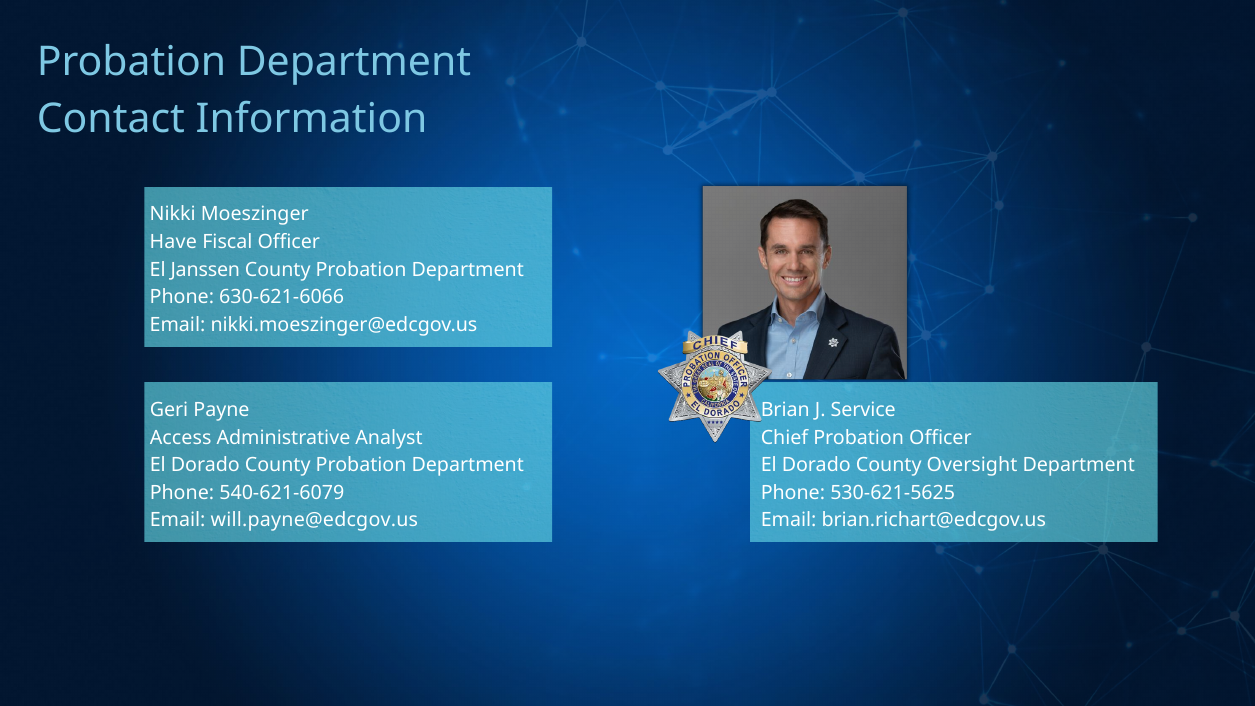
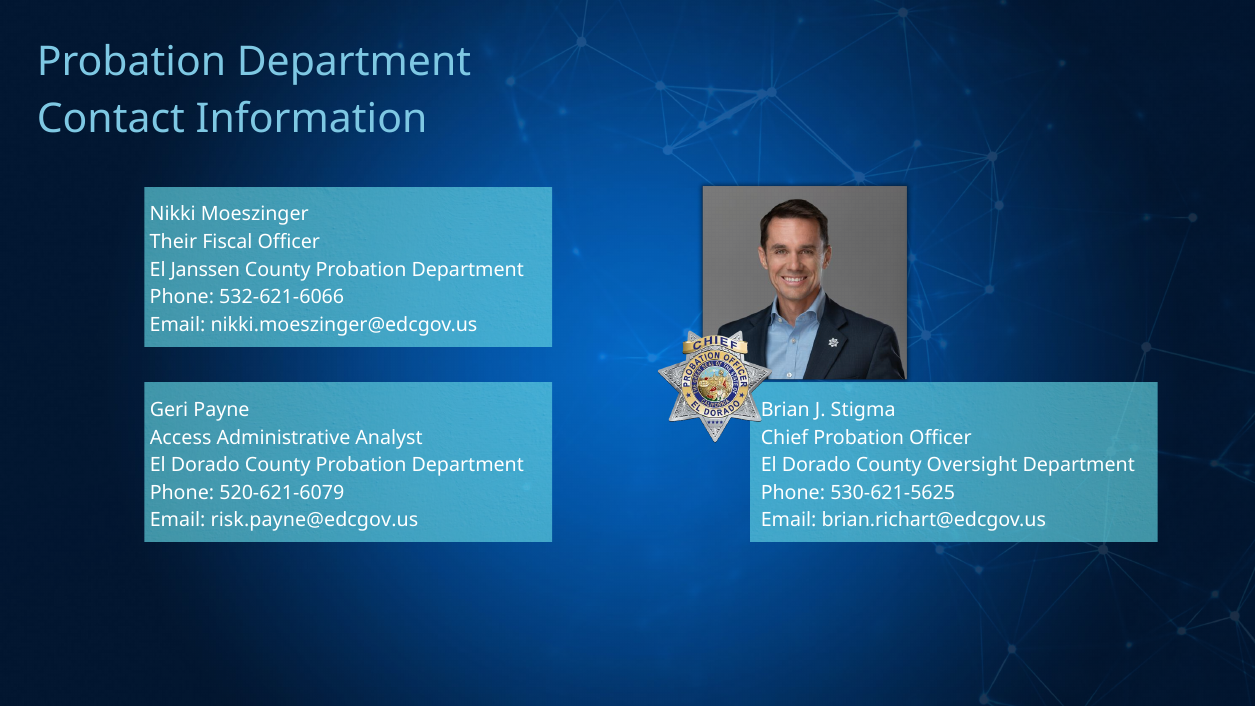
Have: Have -> Their
630-621-6066: 630-621-6066 -> 532-621-6066
Service: Service -> Stigma
540-621-6079: 540-621-6079 -> 520-621-6079
will.payne@edcgov.us: will.payne@edcgov.us -> risk.payne@edcgov.us
